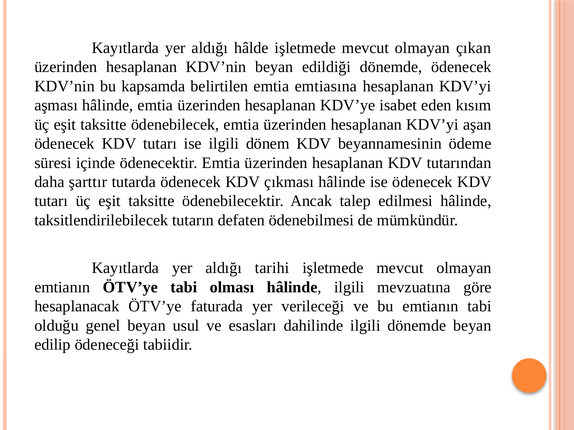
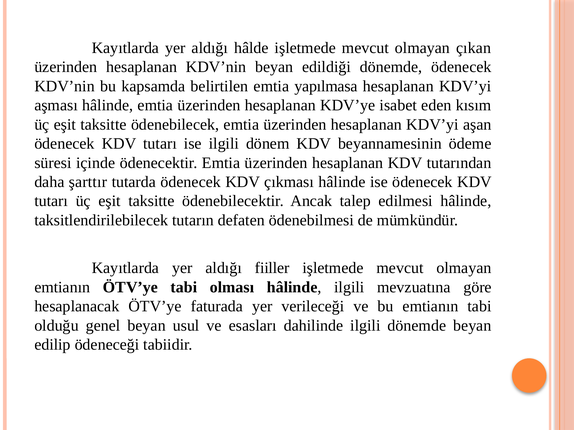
emtiasına: emtiasına -> yapılmasa
tarihi: tarihi -> fiiller
